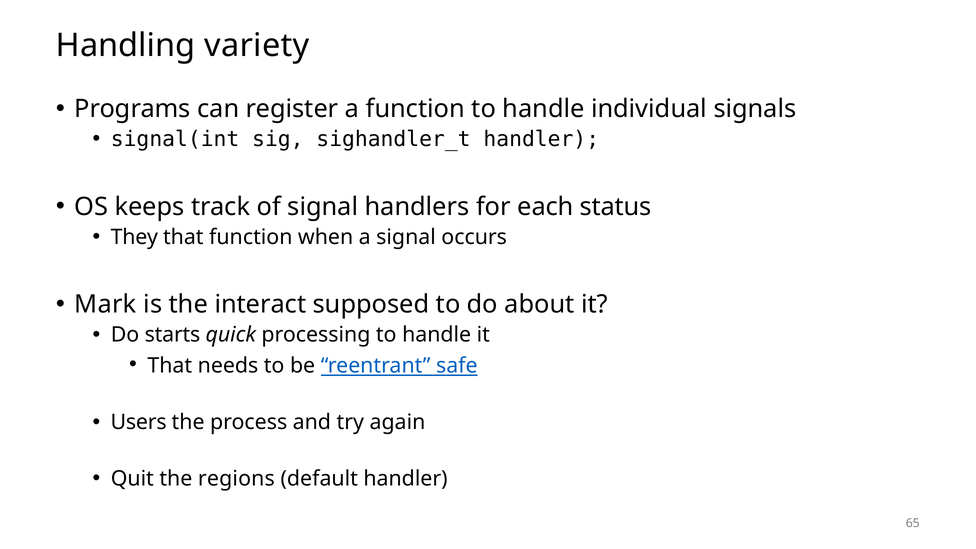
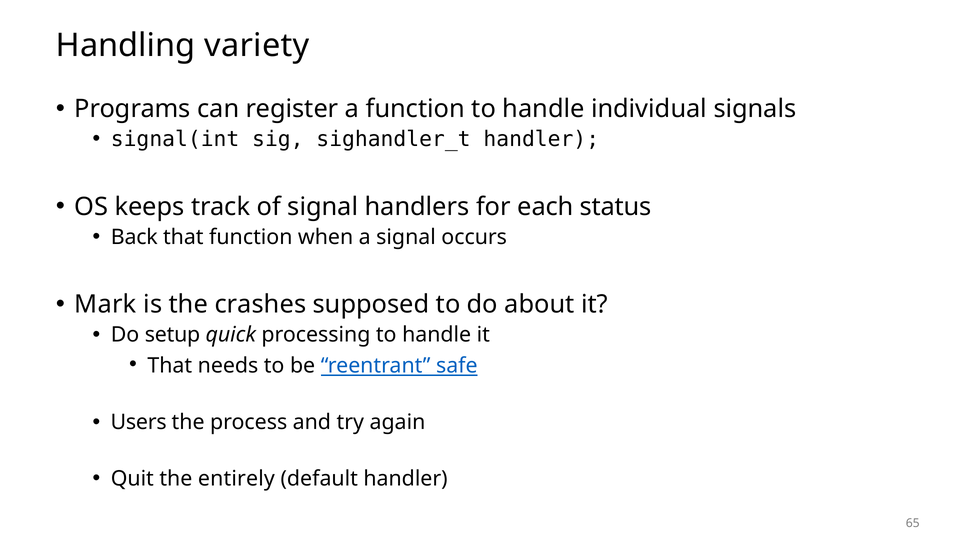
They: They -> Back
interact: interact -> crashes
starts: starts -> setup
regions: regions -> entirely
